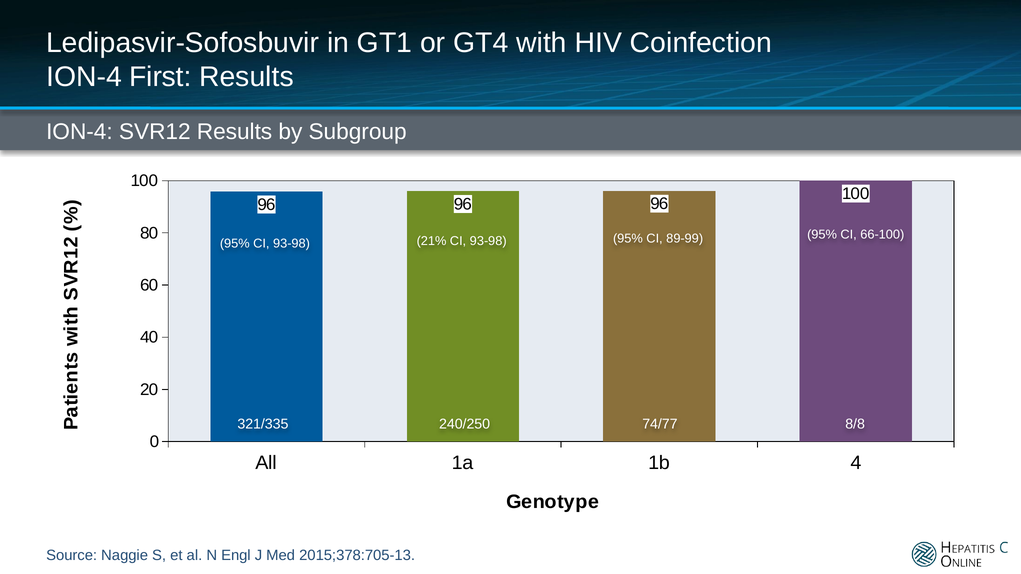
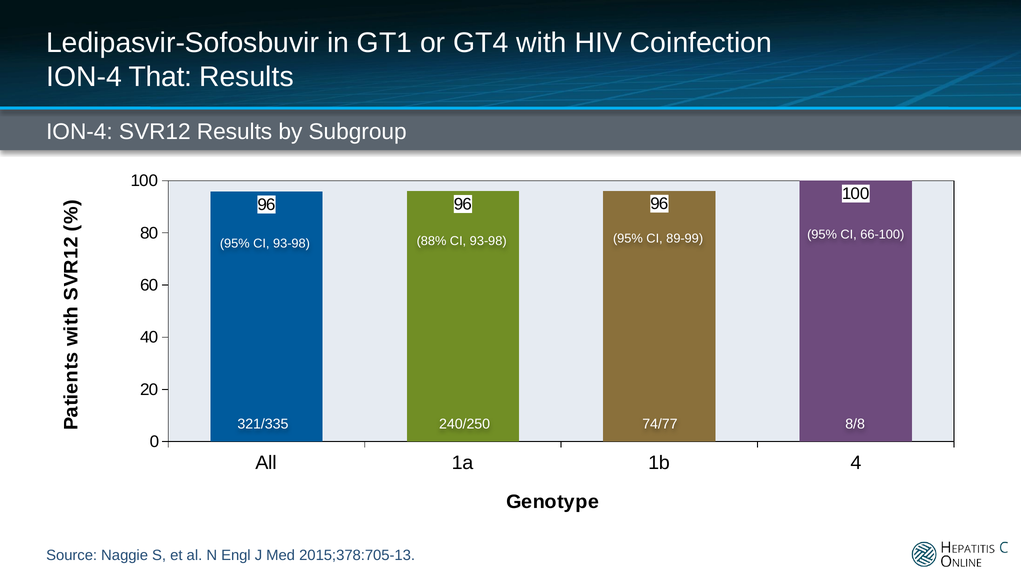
First: First -> That
21%: 21% -> 88%
